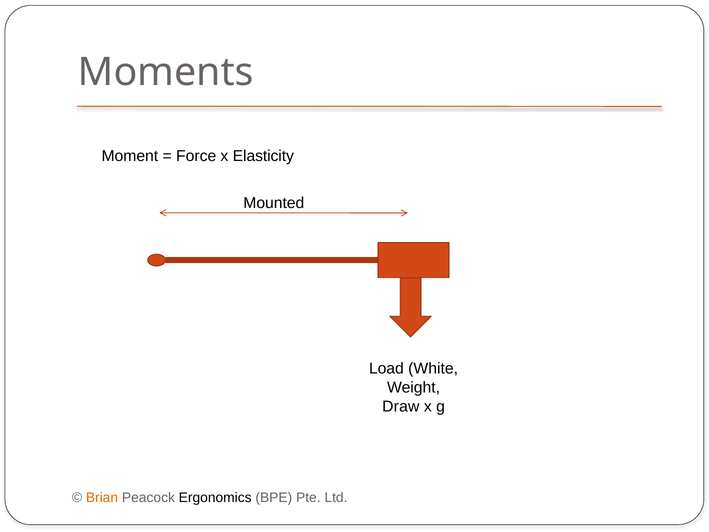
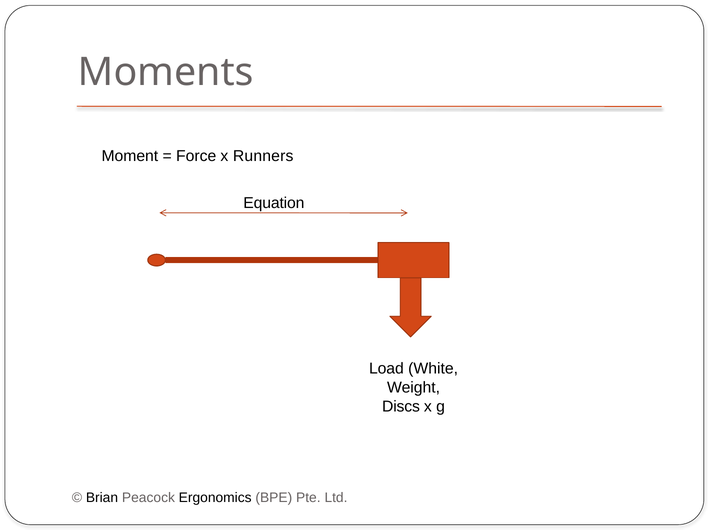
Elasticity: Elasticity -> Runners
Mounted: Mounted -> Equation
Draw: Draw -> Discs
Brian colour: orange -> black
